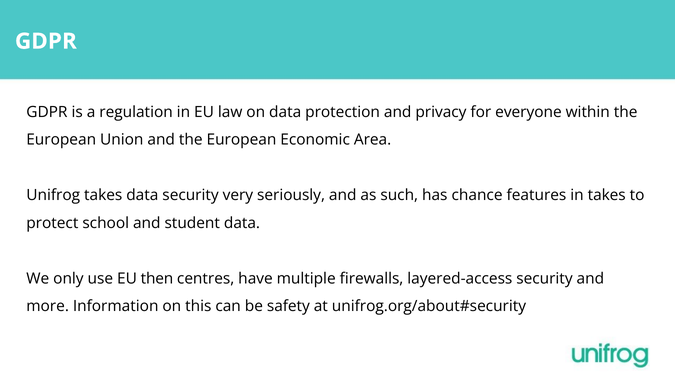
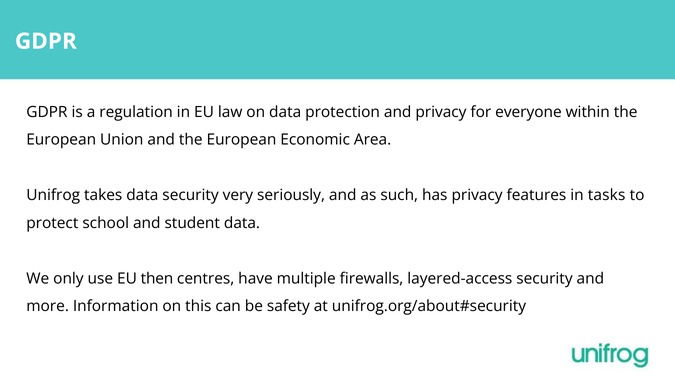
has chance: chance -> privacy
in takes: takes -> tasks
